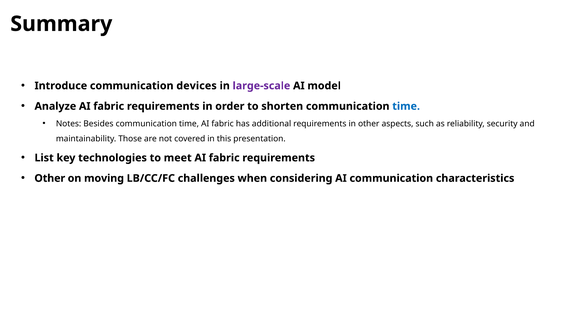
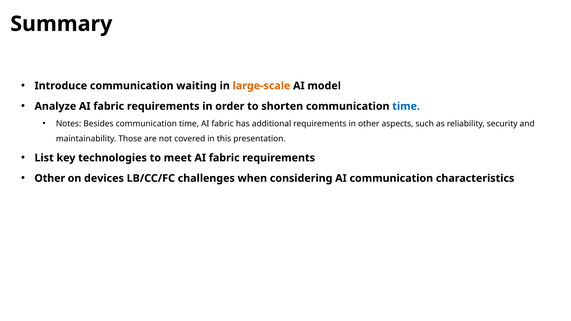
devices: devices -> waiting
large-scale colour: purple -> orange
moving: moving -> devices
